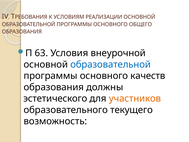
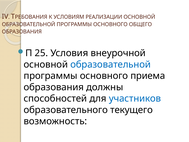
63: 63 -> 25
качеств: качеств -> приема
эстетического: эстетического -> способностей
участников colour: orange -> blue
